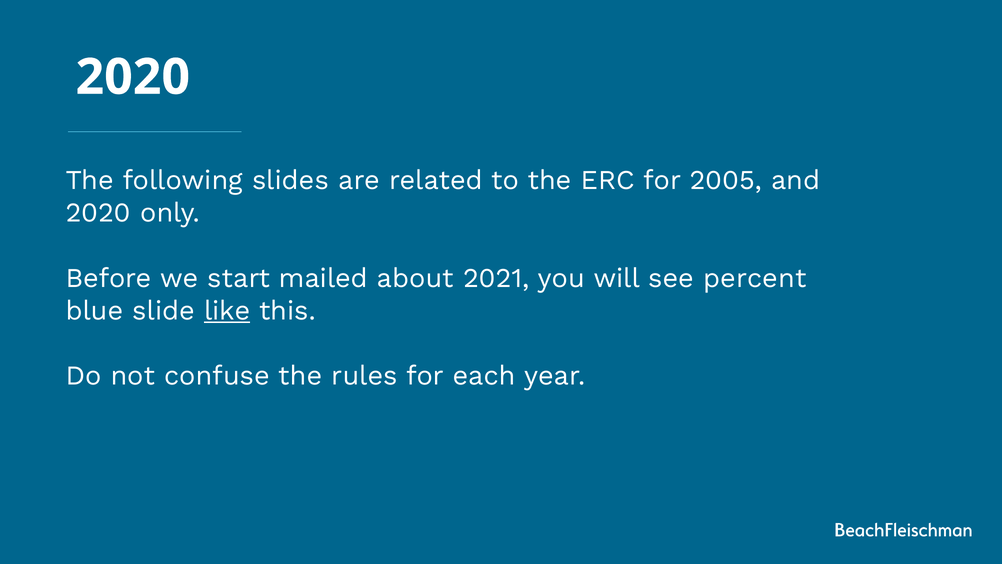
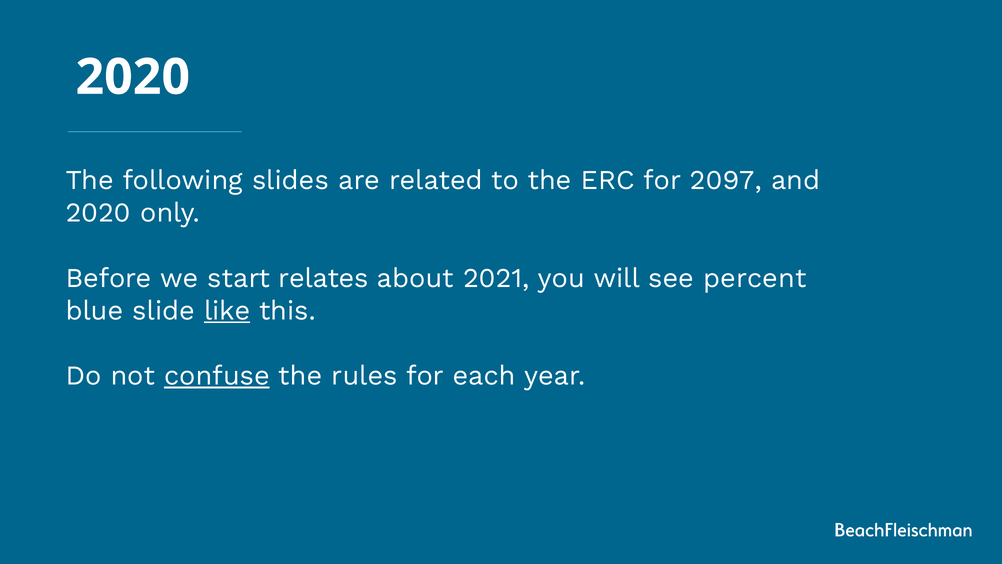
2005: 2005 -> 2097
mailed: mailed -> relates
confuse underline: none -> present
